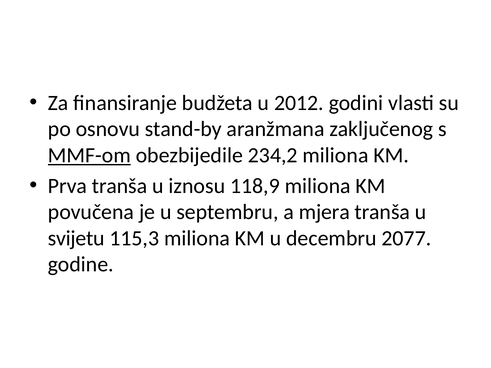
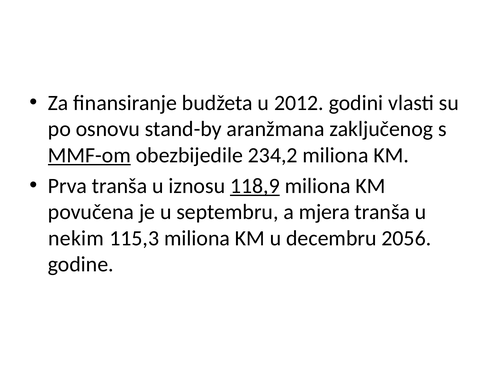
118,9 underline: none -> present
svijetu: svijetu -> nekim
2077: 2077 -> 2056
